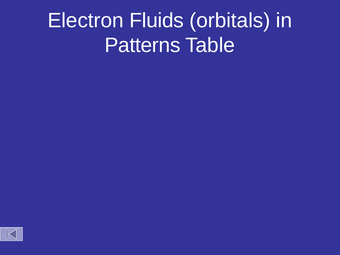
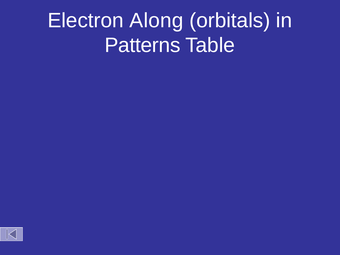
Fluids: Fluids -> Along
